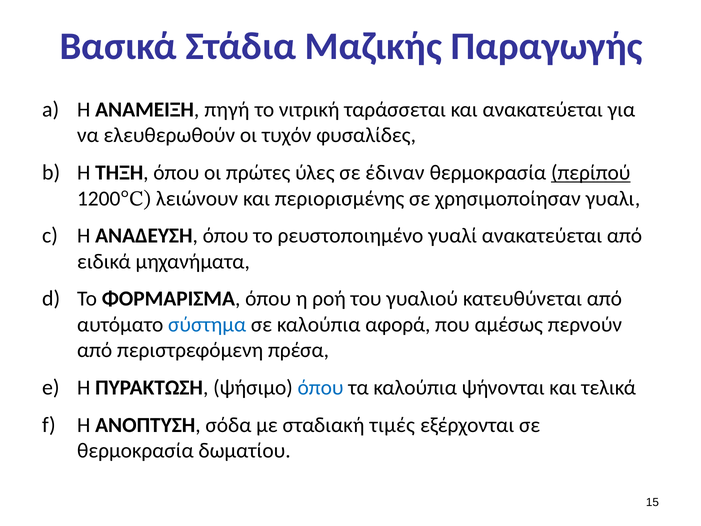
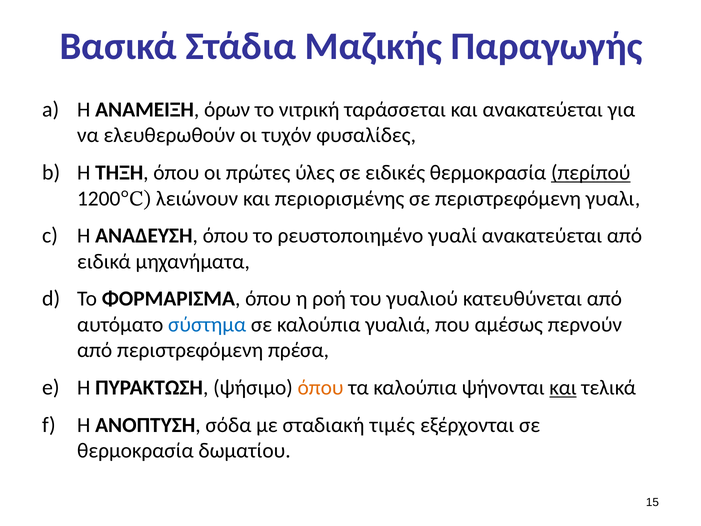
πηγή: πηγή -> όρων
έδιναν: έδιναν -> ειδικές
σε χρησιμοποίησαν: χρησιμοποίησαν -> περιστρεφόμενη
αφορά: αφορά -> γυαλιά
όπου at (321, 388) colour: blue -> orange
και at (563, 388) underline: none -> present
